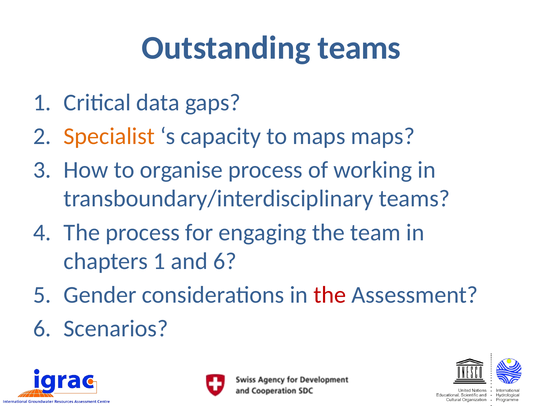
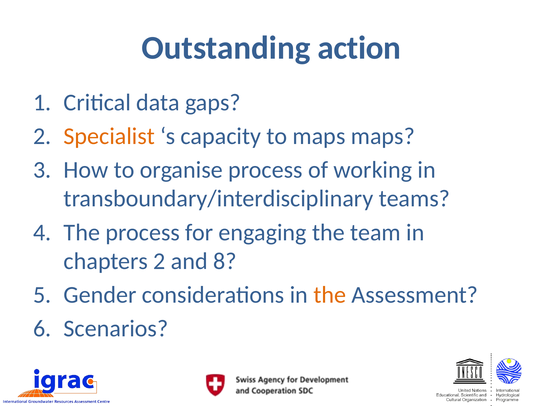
Outstanding teams: teams -> action
chapters 1: 1 -> 2
and 6: 6 -> 8
the at (330, 295) colour: red -> orange
